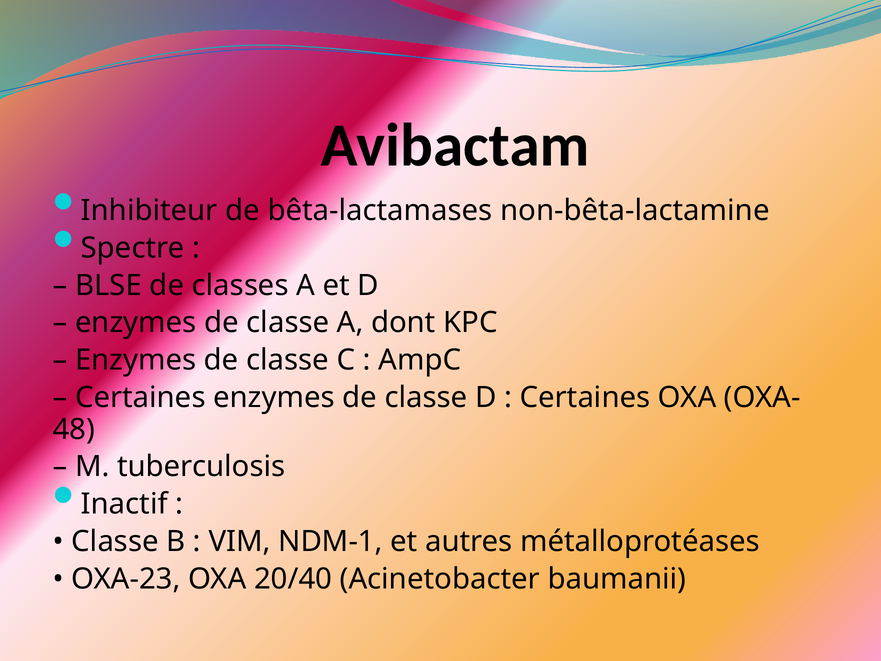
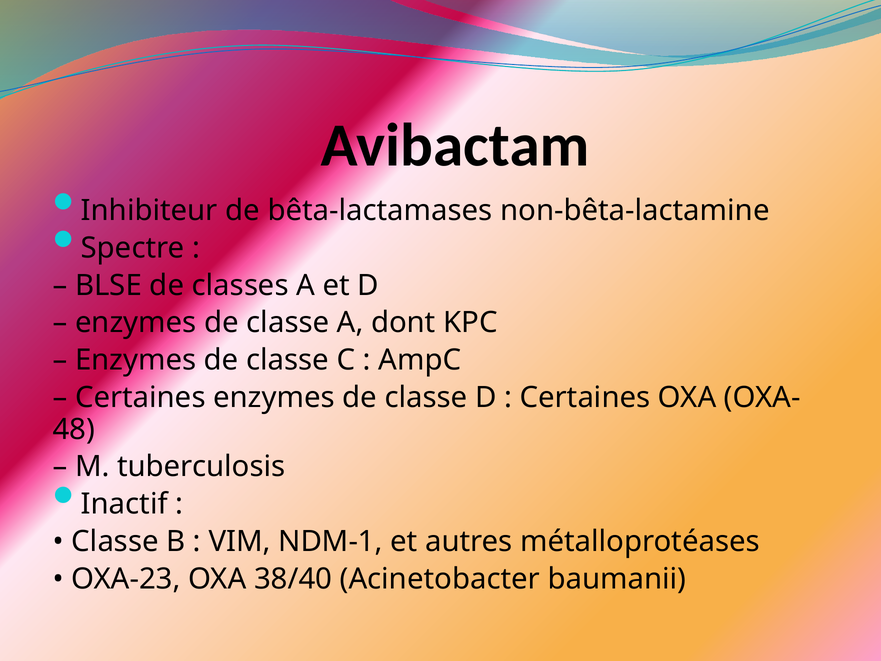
20/40: 20/40 -> 38/40
